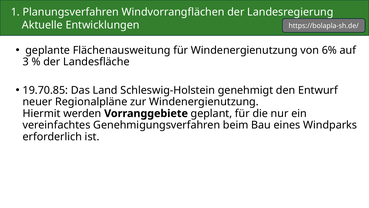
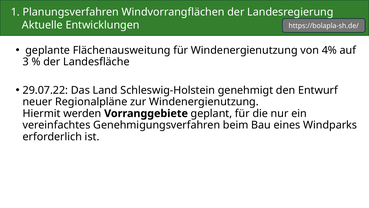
6%: 6% -> 4%
19.70.85: 19.70.85 -> 29.07.22
